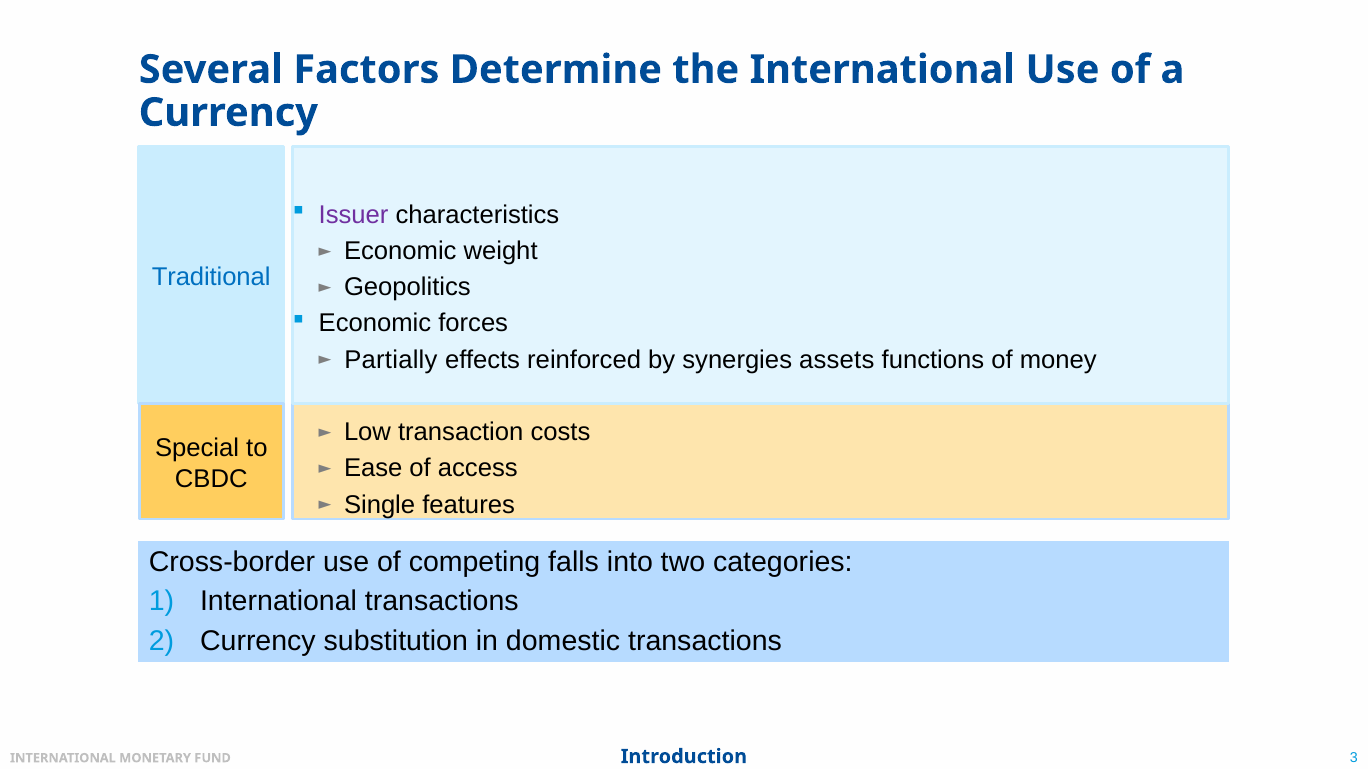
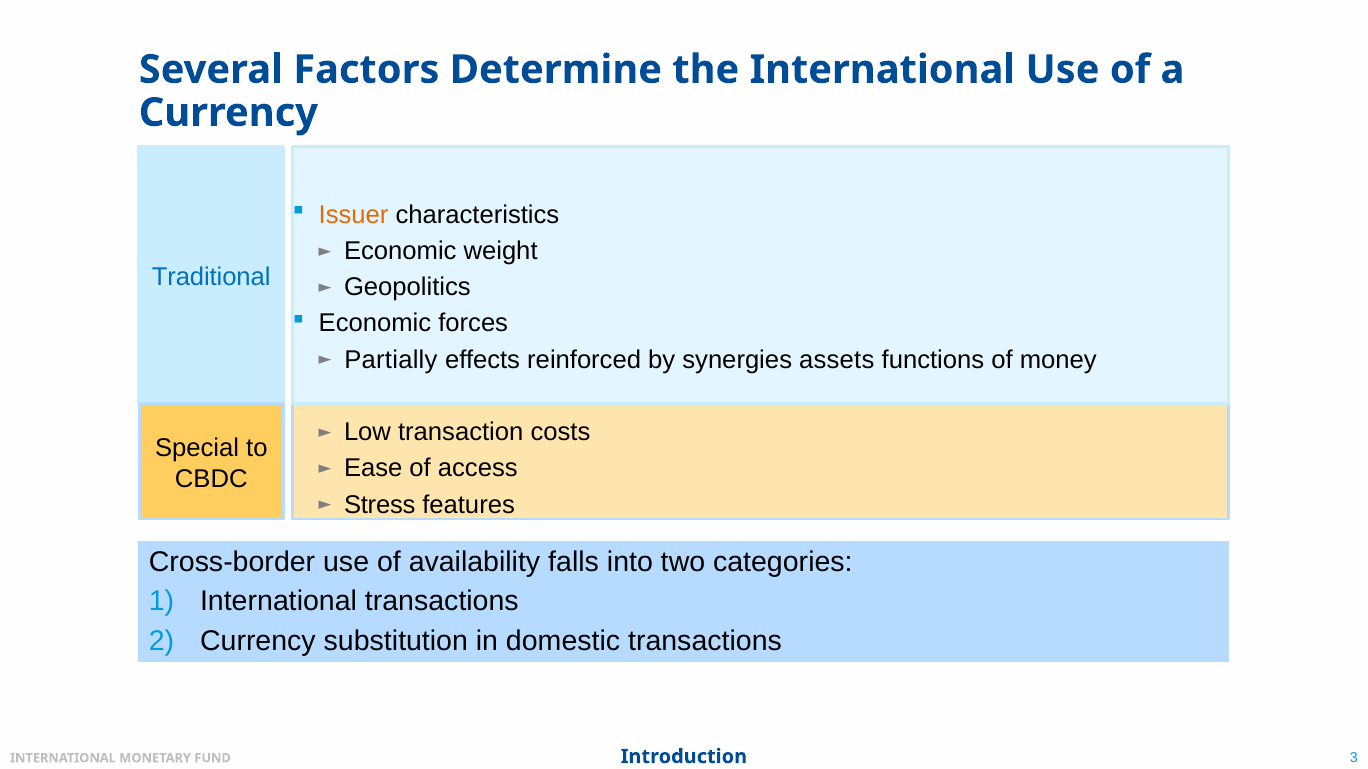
Issuer colour: purple -> orange
Single: Single -> Stress
competing: competing -> availability
